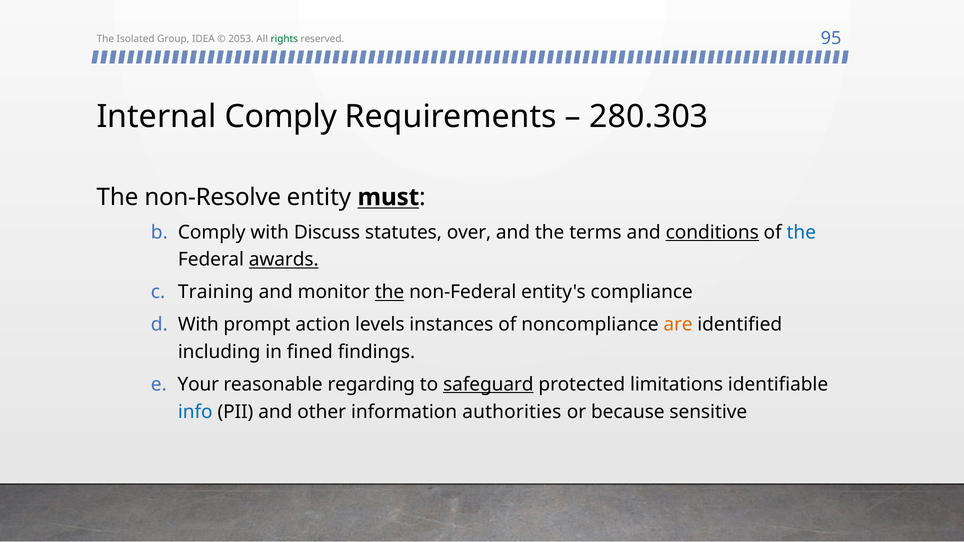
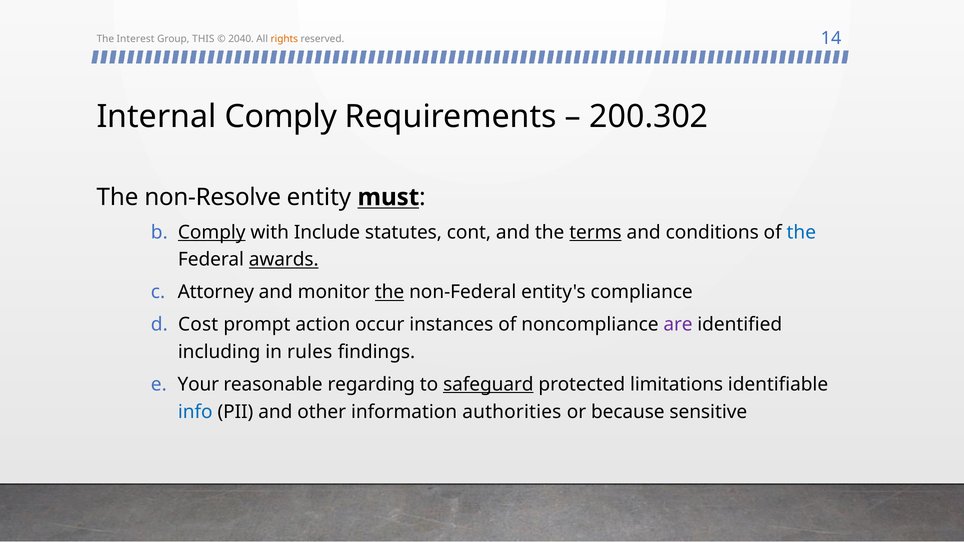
Isolated: Isolated -> Interest
IDEA: IDEA -> THIS
2053: 2053 -> 2040
rights colour: green -> orange
95: 95 -> 14
280.303: 280.303 -> 200.302
Comply at (212, 232) underline: none -> present
Discuss: Discuss -> Include
over: over -> cont
terms underline: none -> present
conditions underline: present -> none
Training: Training -> Attorney
With at (198, 325): With -> Cost
levels: levels -> occur
are colour: orange -> purple
fined: fined -> rules
